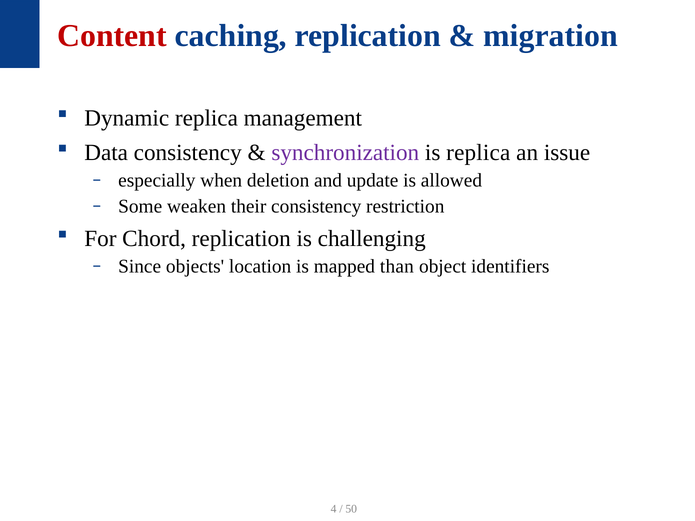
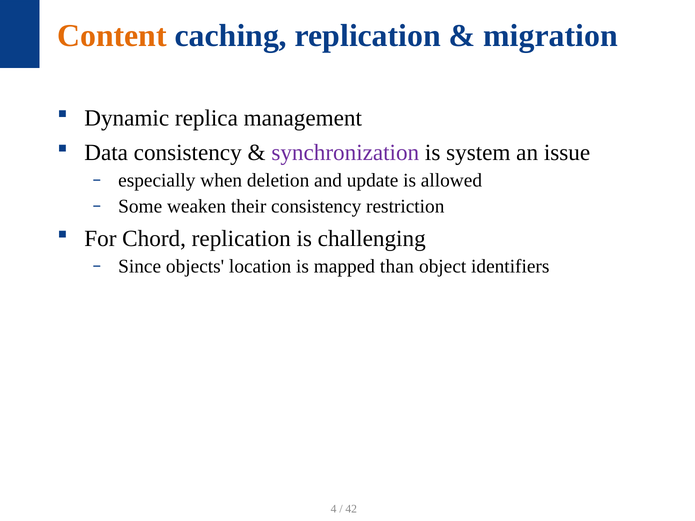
Content colour: red -> orange
is replica: replica -> system
50: 50 -> 42
